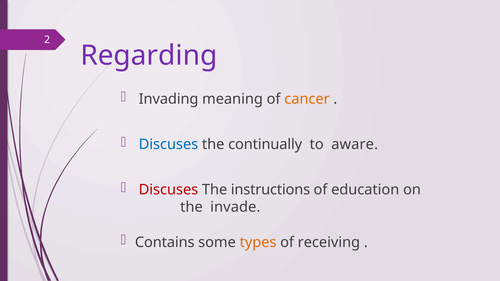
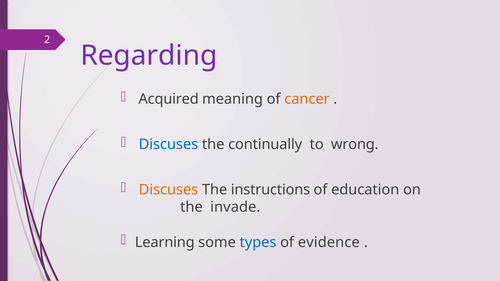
Invading: Invading -> Acquired
aware: aware -> wrong
Discuses at (168, 190) colour: red -> orange
Contains: Contains -> Learning
types colour: orange -> blue
receiving: receiving -> evidence
